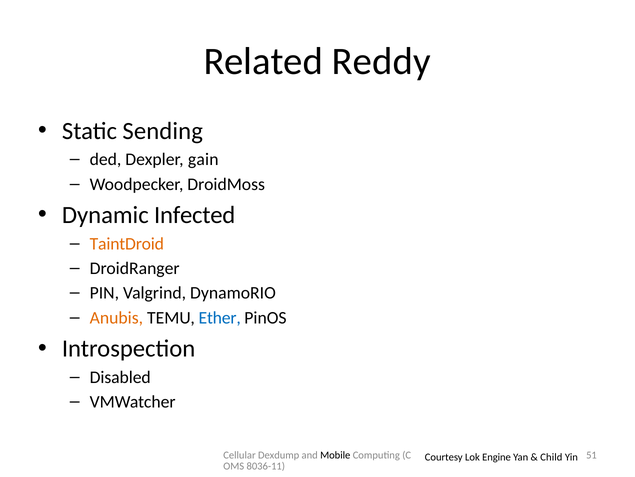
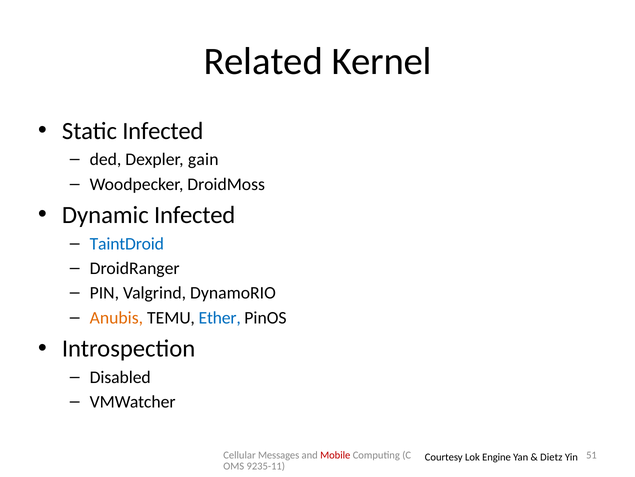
Reddy: Reddy -> Kernel
Static Sending: Sending -> Infected
TaintDroid colour: orange -> blue
Dexdump: Dexdump -> Messages
Mobile colour: black -> red
Child: Child -> Dietz
8036-11: 8036-11 -> 9235-11
